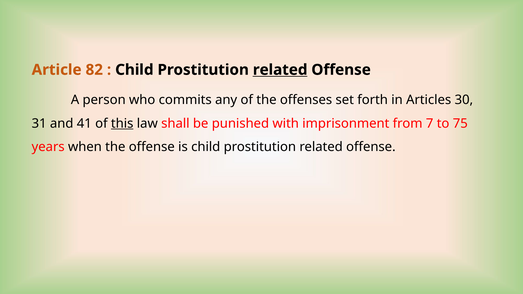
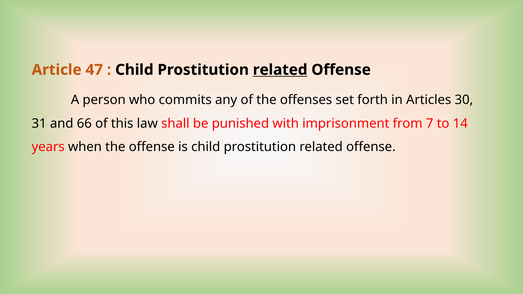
82: 82 -> 47
41: 41 -> 66
this underline: present -> none
75: 75 -> 14
